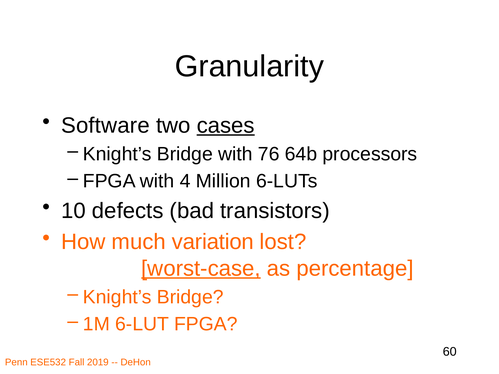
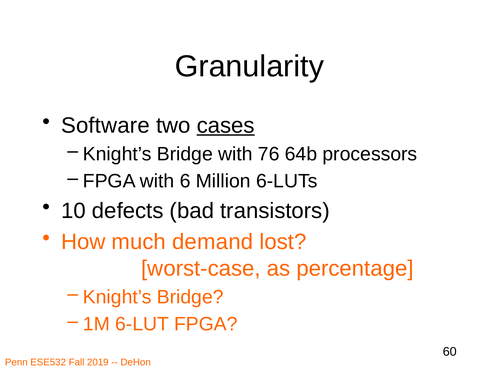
4: 4 -> 6
variation: variation -> demand
worst-case underline: present -> none
